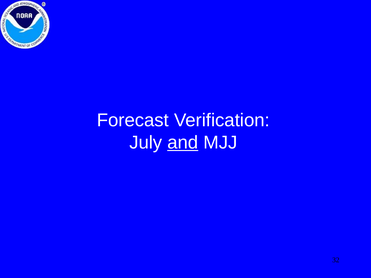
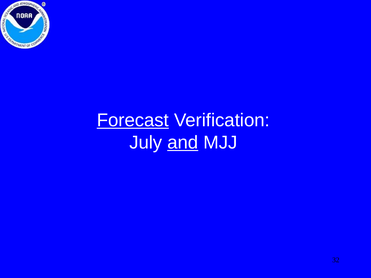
Forecast underline: none -> present
